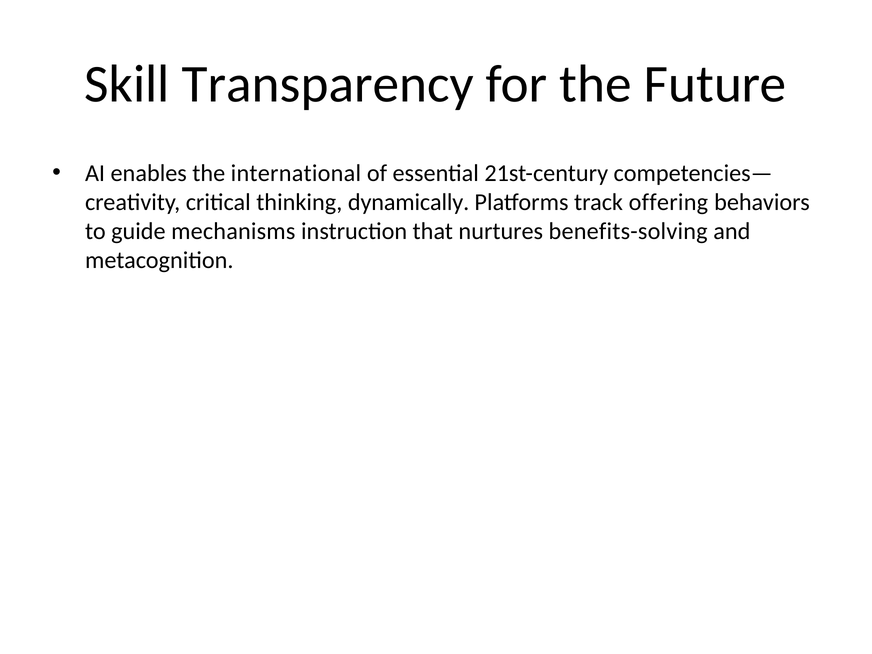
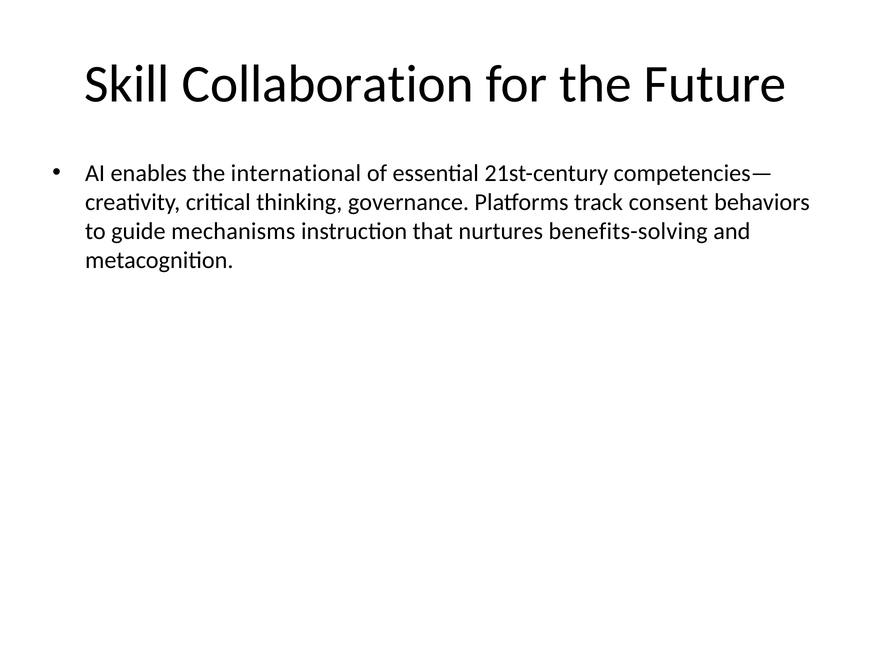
Transparency: Transparency -> Collaboration
dynamically: dynamically -> governance
offering: offering -> consent
